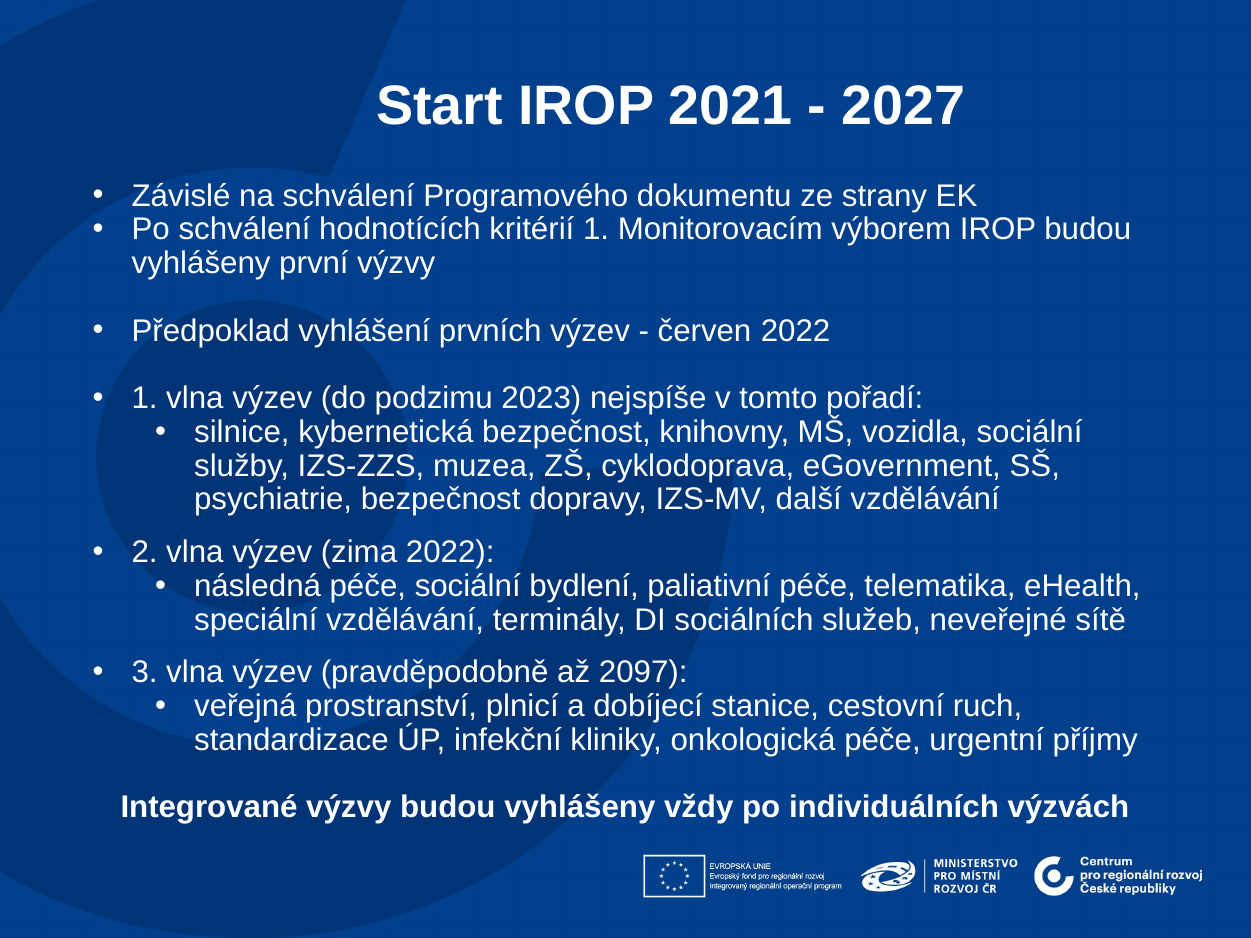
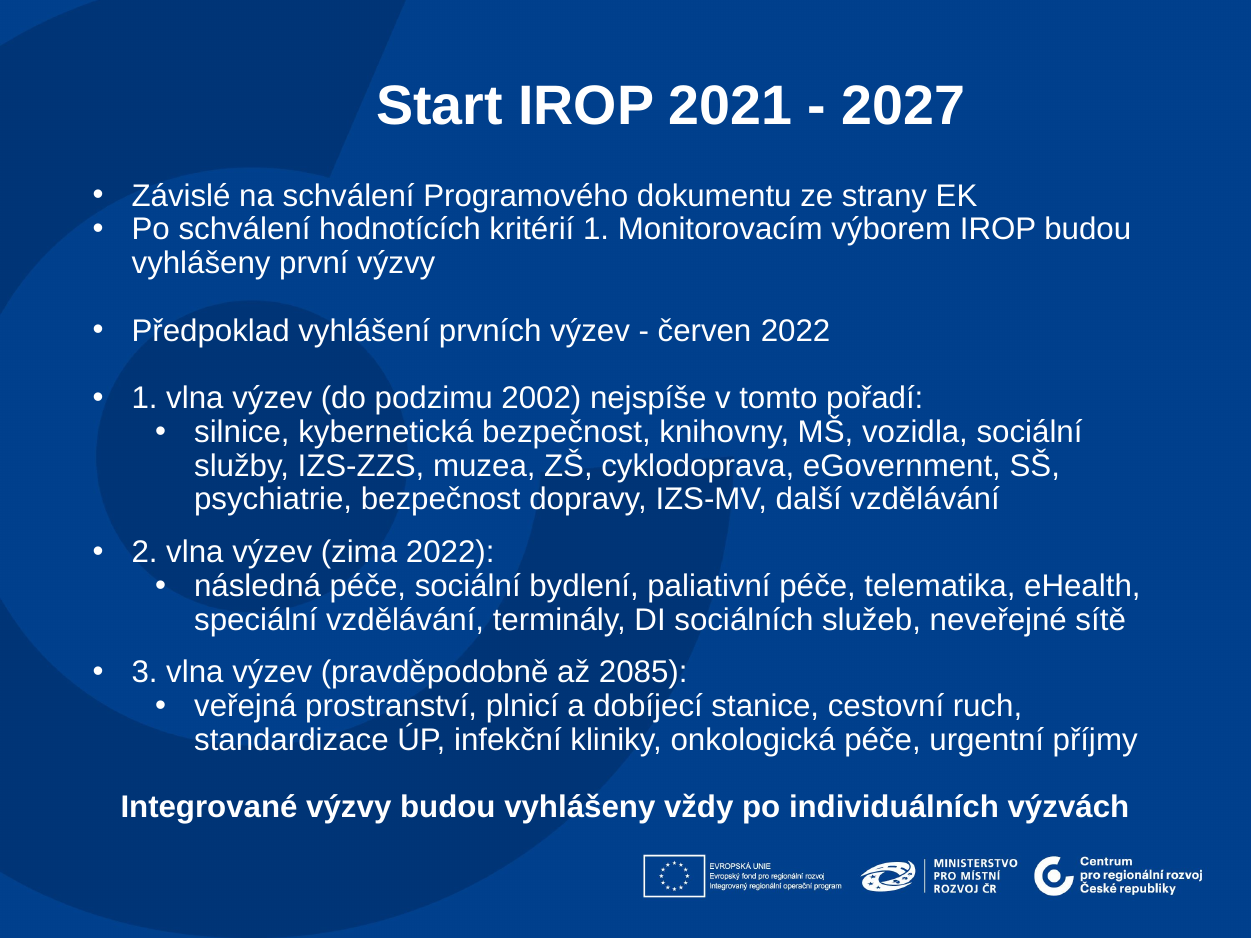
2023: 2023 -> 2002
2097: 2097 -> 2085
